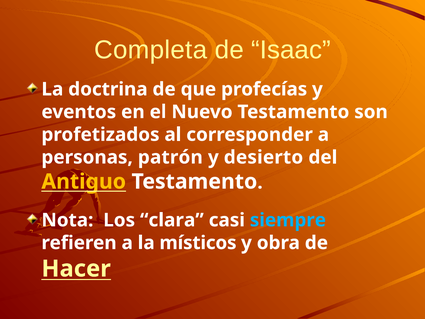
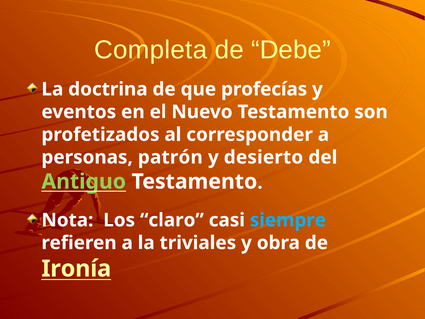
Isaac: Isaac -> Debe
Antiguo colour: yellow -> light green
clara: clara -> claro
místicos: místicos -> triviales
Hacer: Hacer -> Ironía
